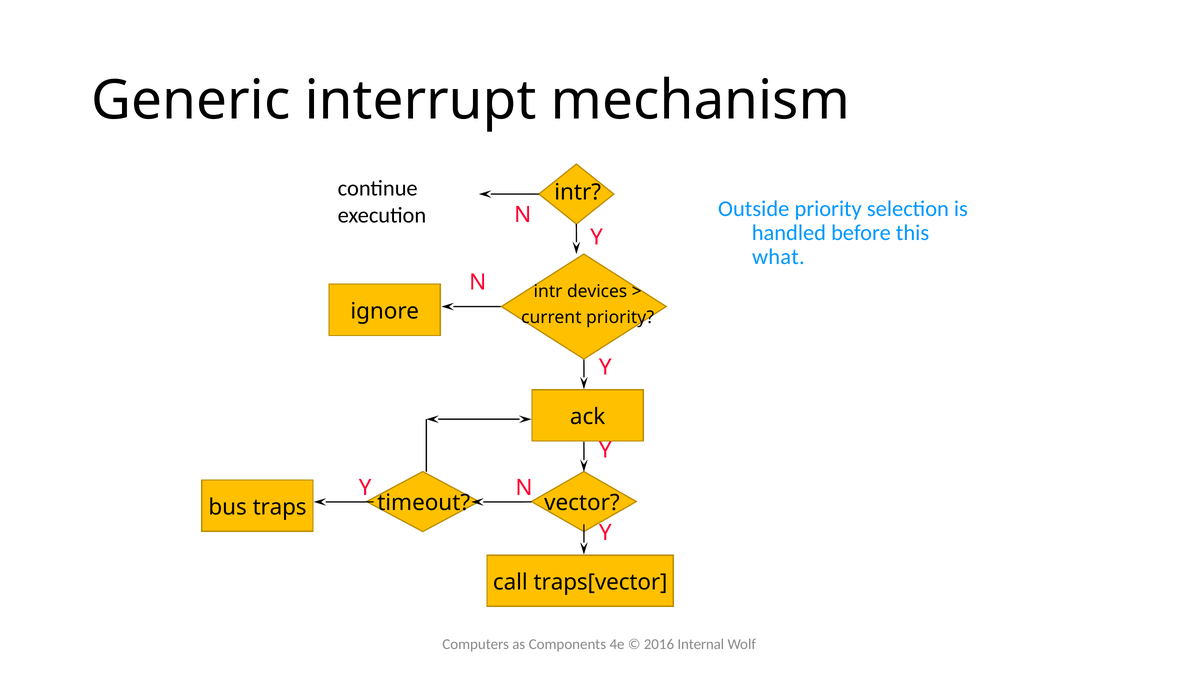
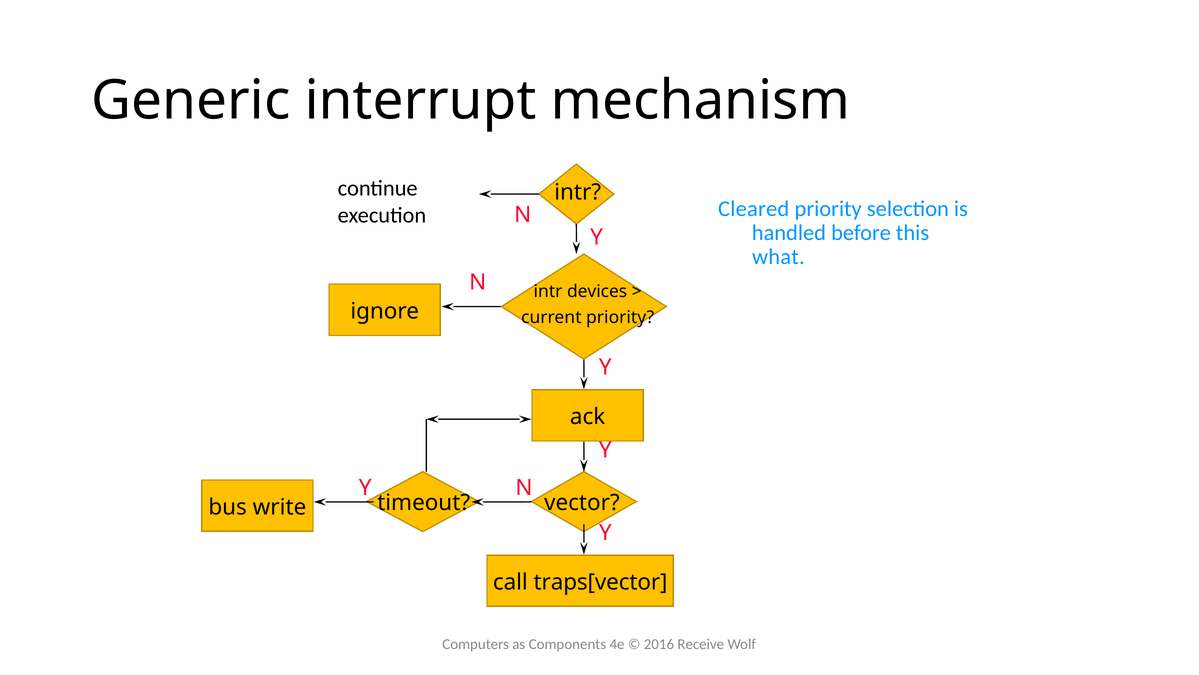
Outside: Outside -> Cleared
traps: traps -> write
Internal: Internal -> Receive
